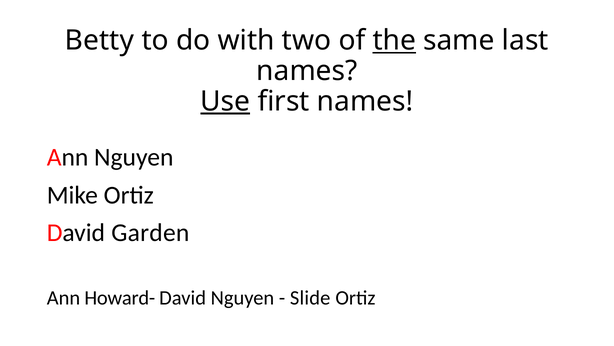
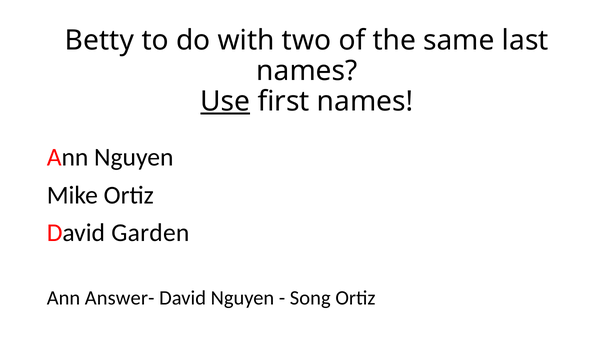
the underline: present -> none
Howard-: Howard- -> Answer-
Slide: Slide -> Song
